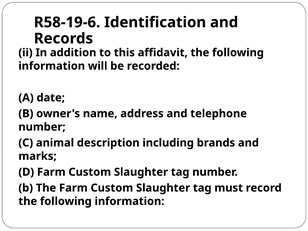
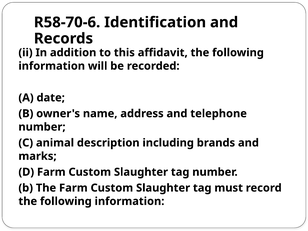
R58-19-6: R58-19-6 -> R58-70-6
